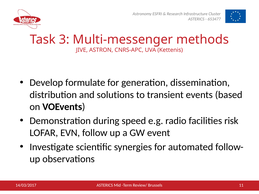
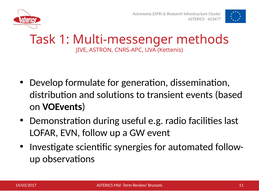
3: 3 -> 1
speed: speed -> useful
risk: risk -> last
